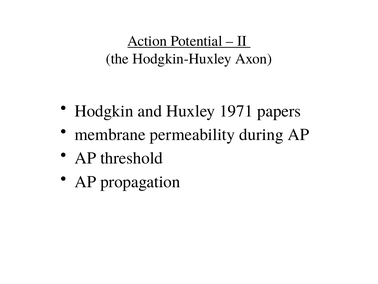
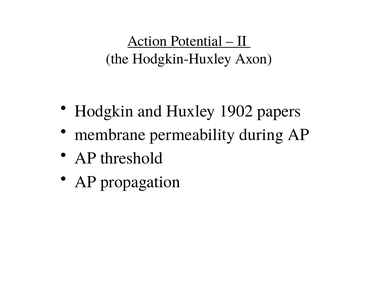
1971: 1971 -> 1902
